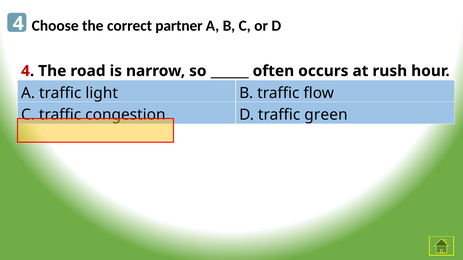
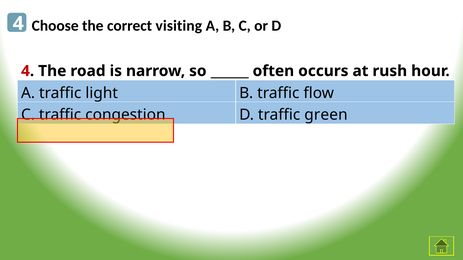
partner: partner -> visiting
